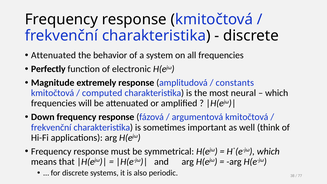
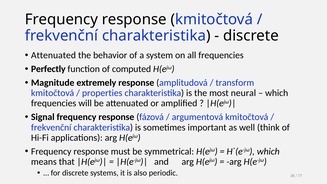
electronic: electronic -> computed
constants: constants -> transform
computed: computed -> properties
Down: Down -> Signal
